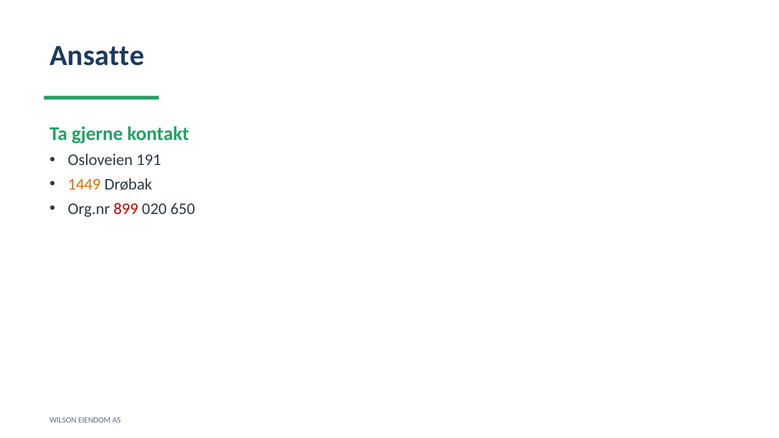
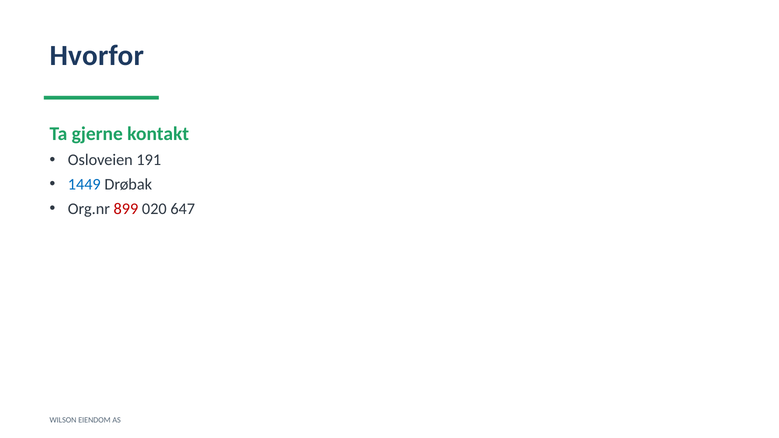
Ansatte: Ansatte -> Hvorfor
1449 colour: orange -> blue
650: 650 -> 647
